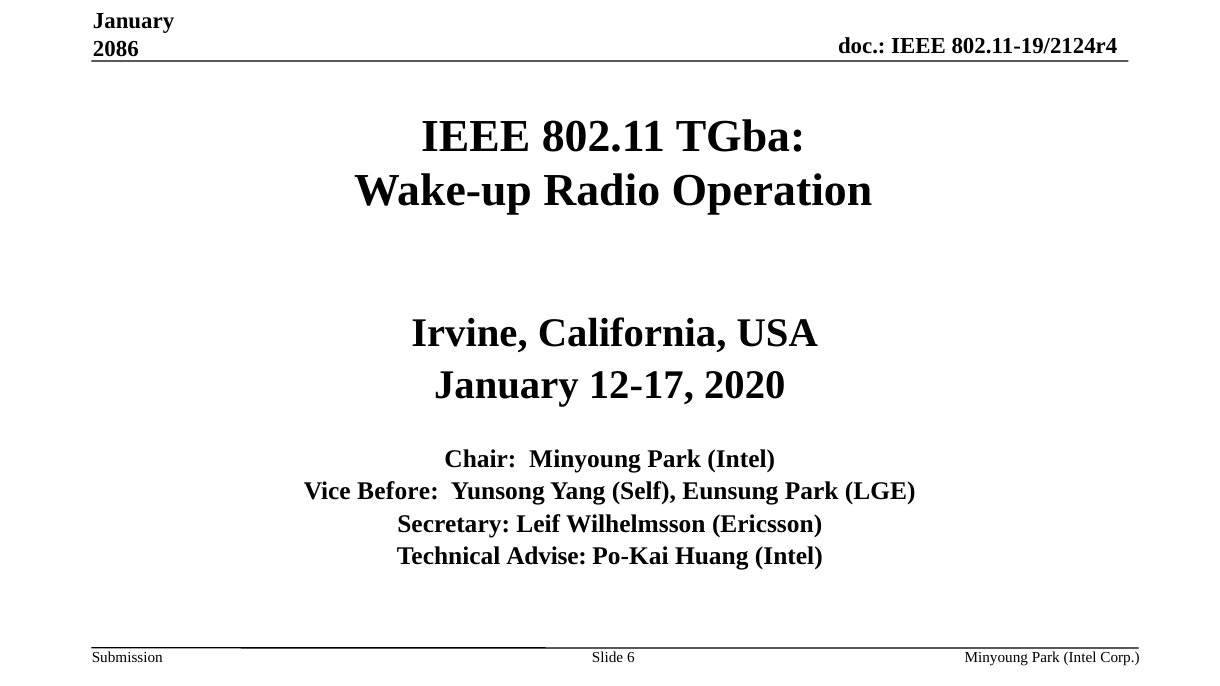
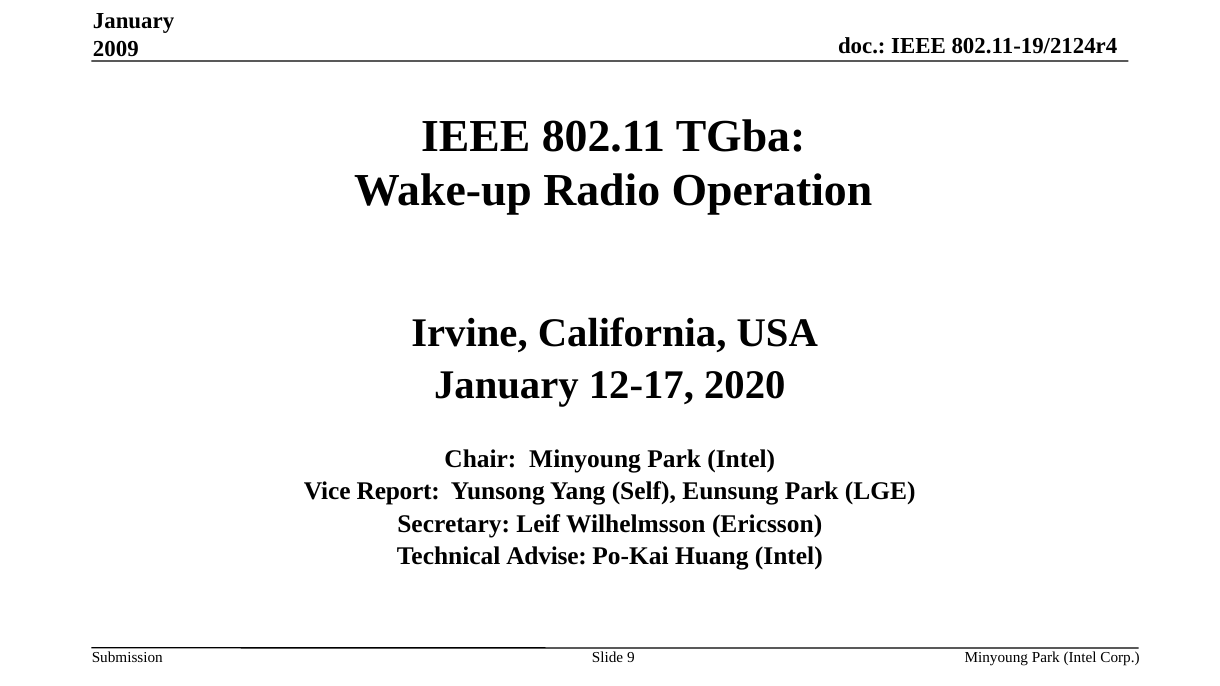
2086: 2086 -> 2009
Before: Before -> Report
6: 6 -> 9
